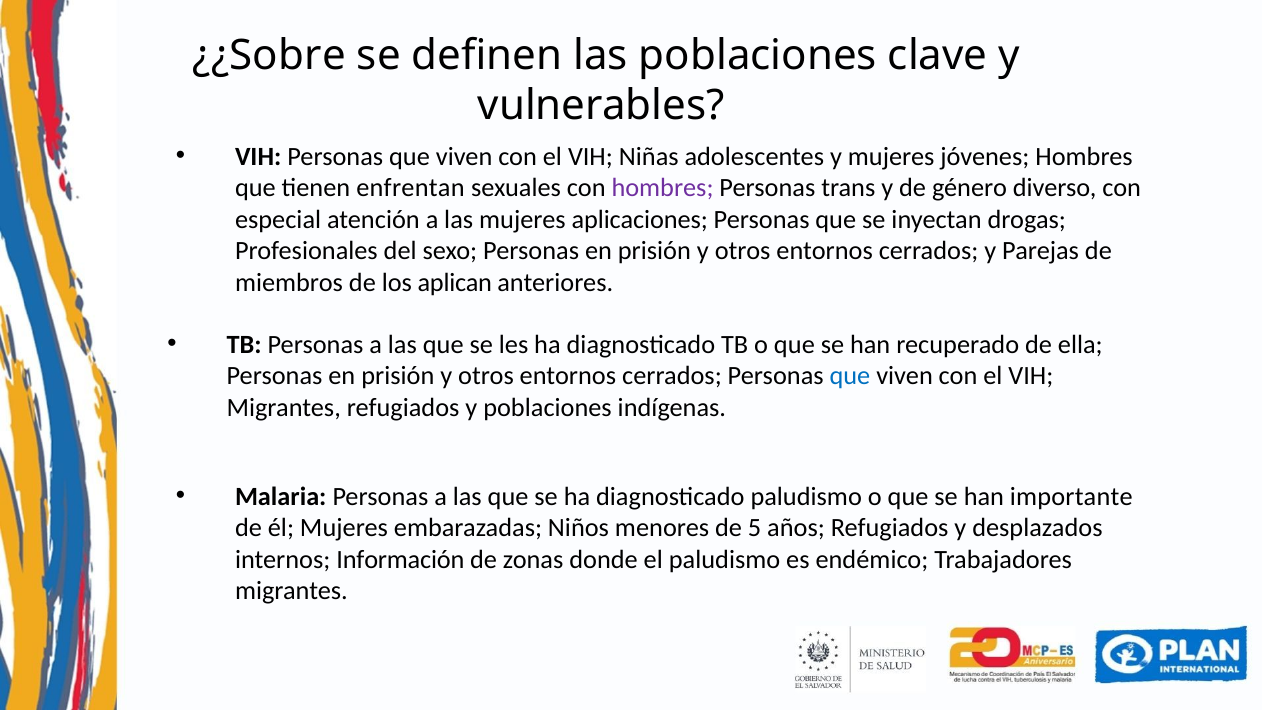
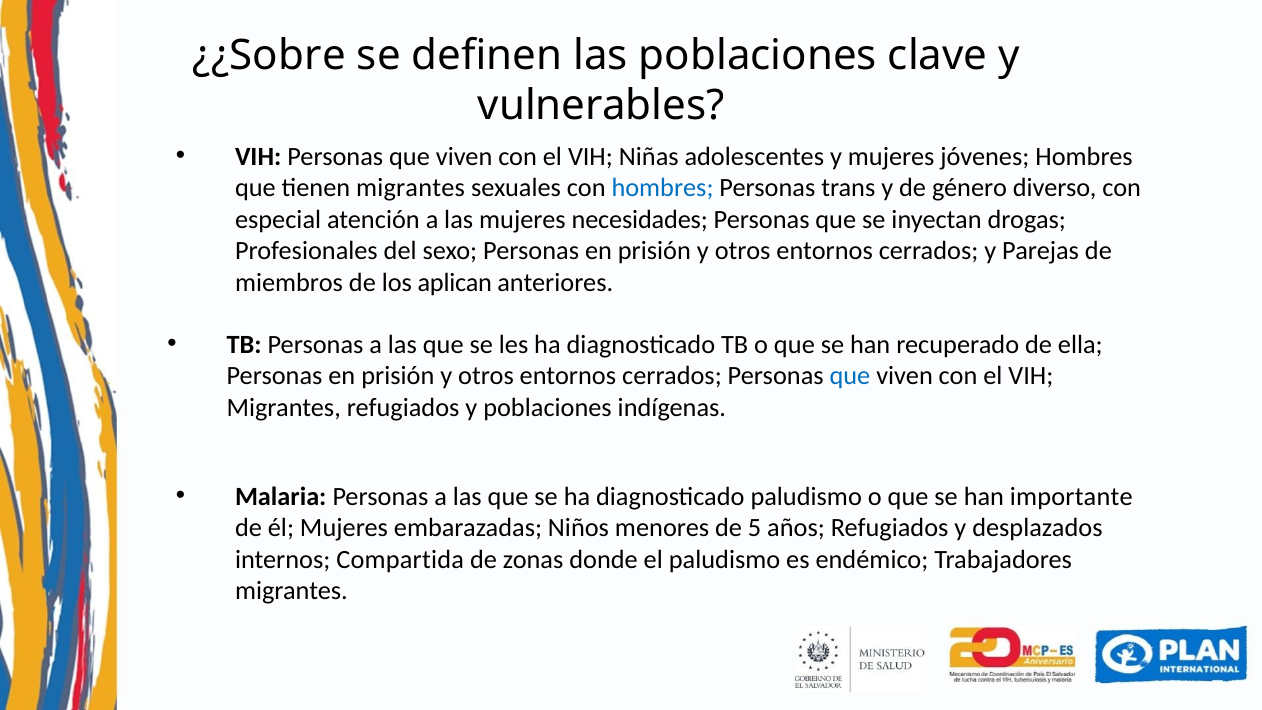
tienen enfrentan: enfrentan -> migrantes
hombres at (663, 188) colour: purple -> blue
aplicaciones: aplicaciones -> necesidades
Información: Información -> Compartida
